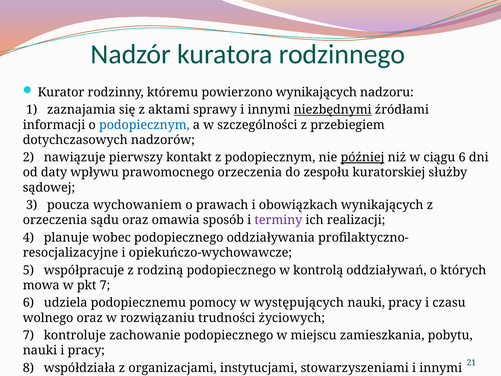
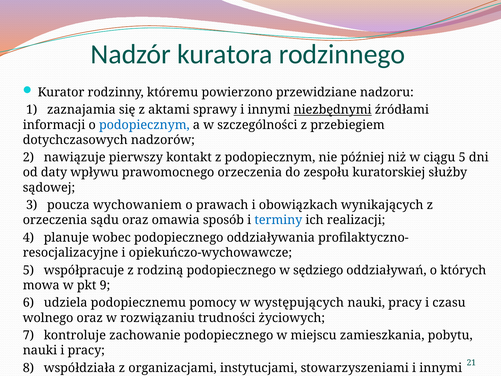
powierzono wynikających: wynikających -> przewidziane
później underline: present -> none
ciągu 6: 6 -> 5
terminy colour: purple -> blue
kontrolą: kontrolą -> sędziego
pkt 7: 7 -> 9
